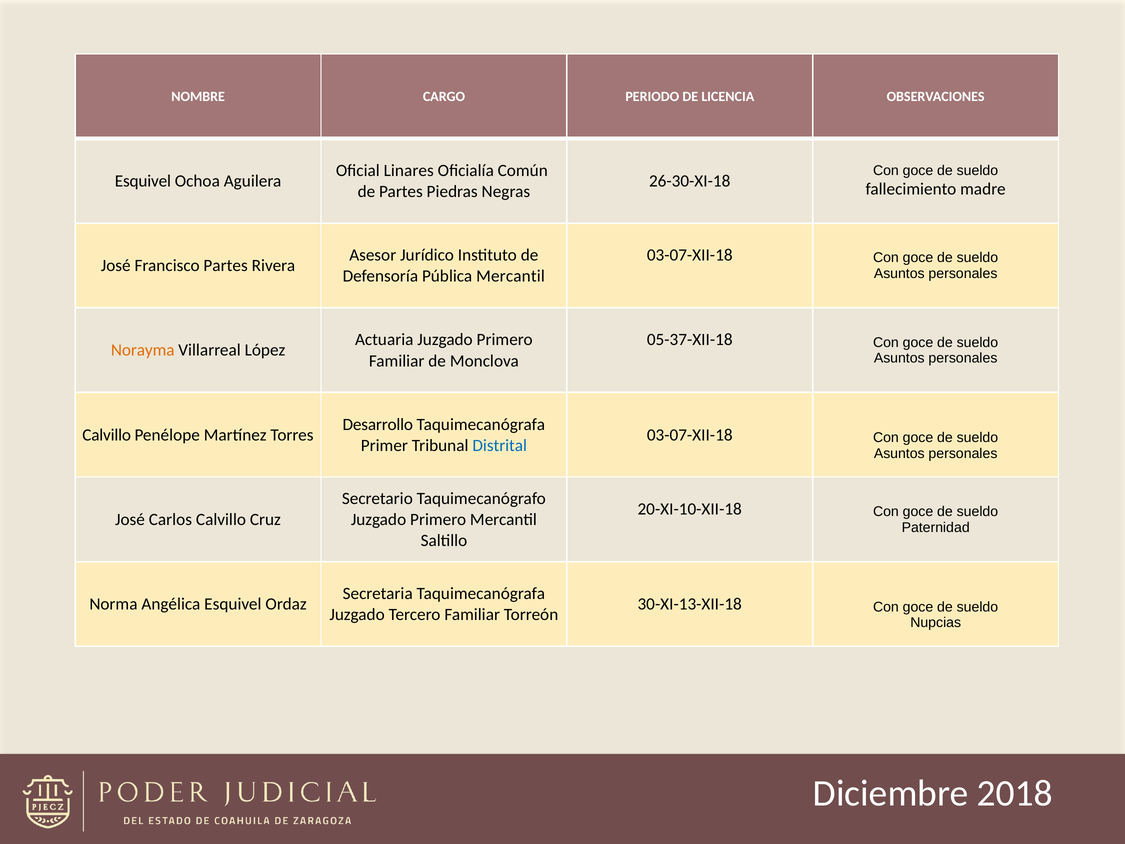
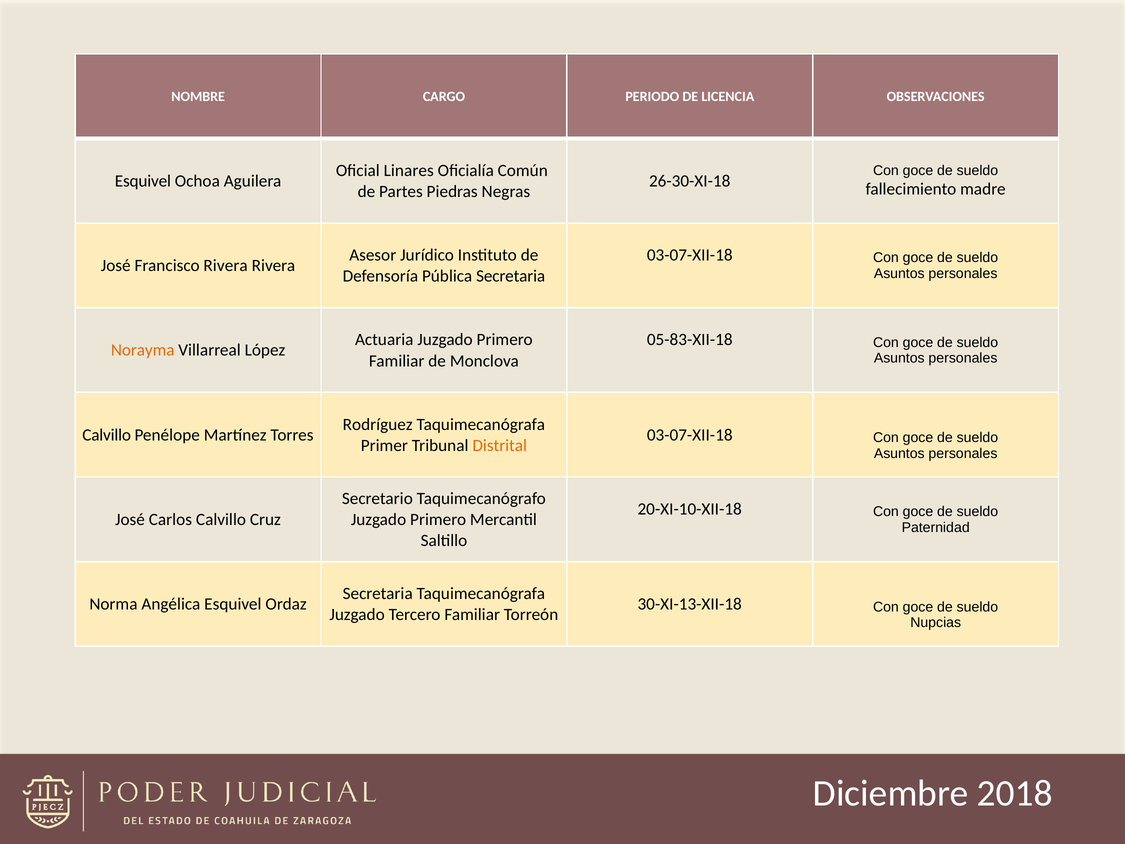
Francisco Partes: Partes -> Rivera
Pública Mercantil: Mercantil -> Secretaria
05-37-XII-18: 05-37-XII-18 -> 05-83-XII-18
Desarrollo: Desarrollo -> Rodríguez
Distrital colour: blue -> orange
